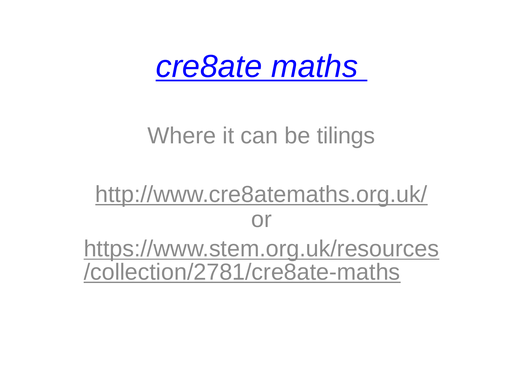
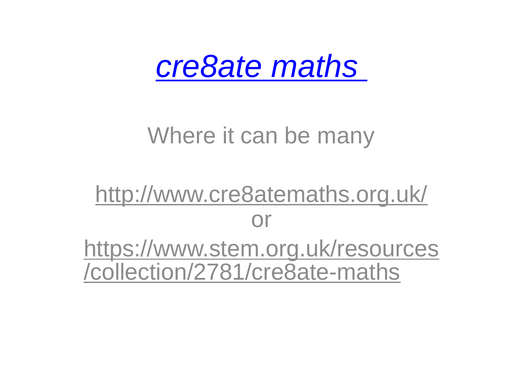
tilings: tilings -> many
